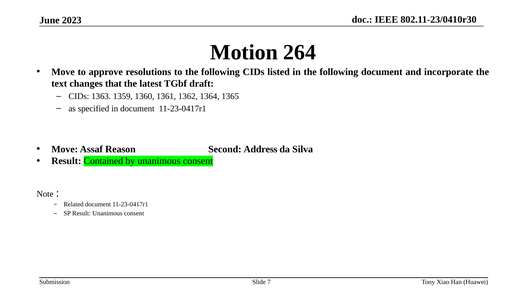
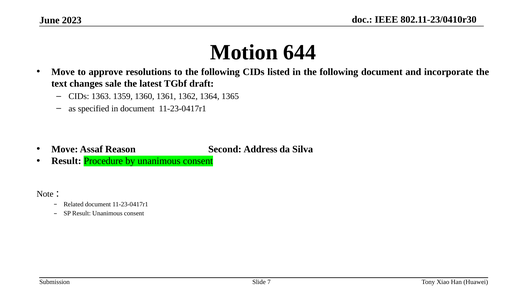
264: 264 -> 644
that: that -> sale
Contained: Contained -> Procedure
